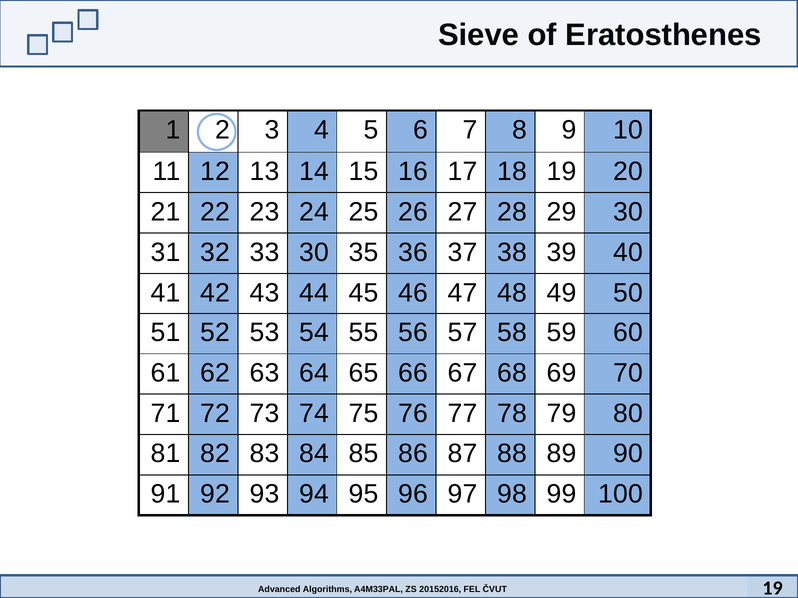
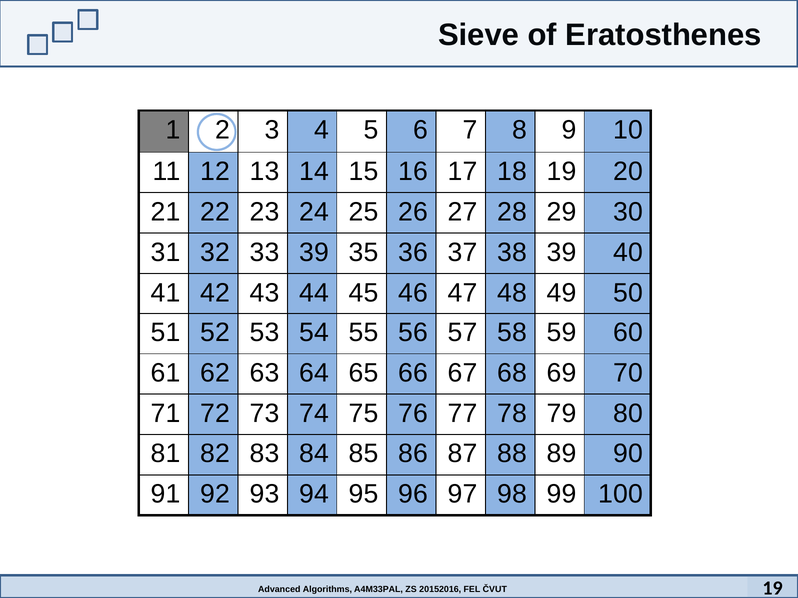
33 30: 30 -> 39
